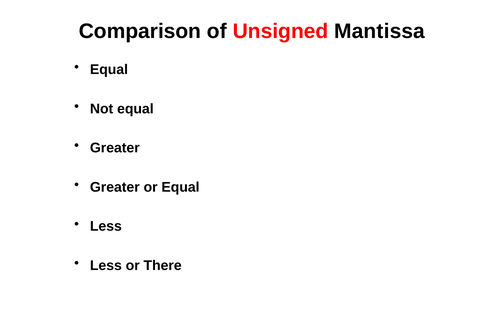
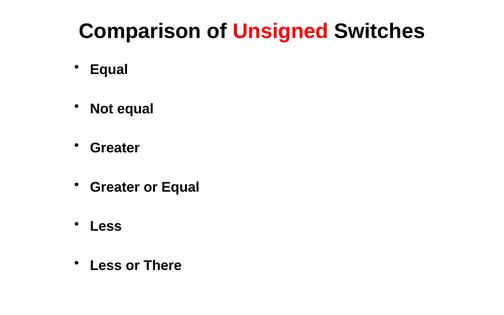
Mantissa: Mantissa -> Switches
